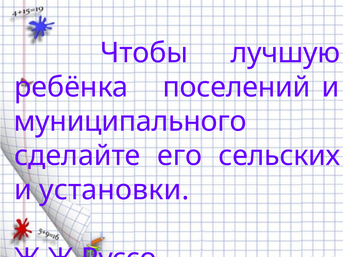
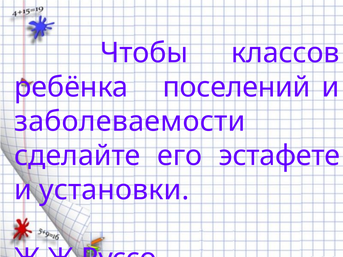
лучшую: лучшую -> классов
муниципального: муниципального -> заболеваемости
сельских: сельских -> эстафете
